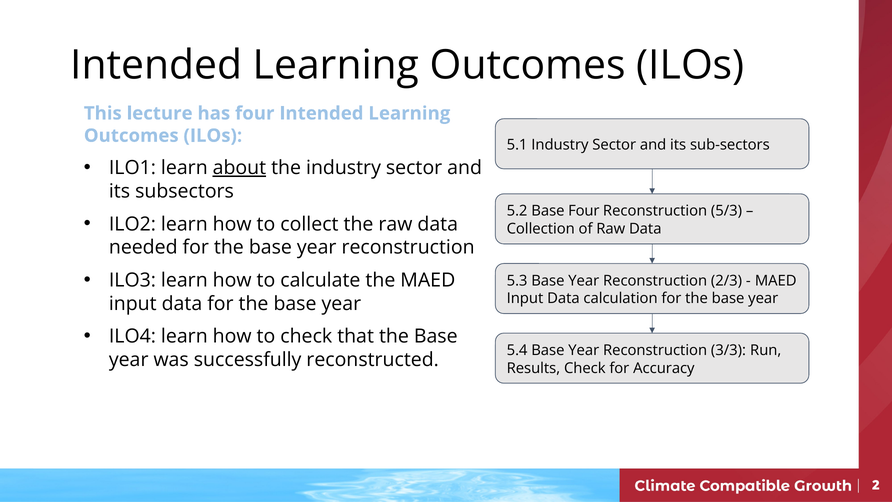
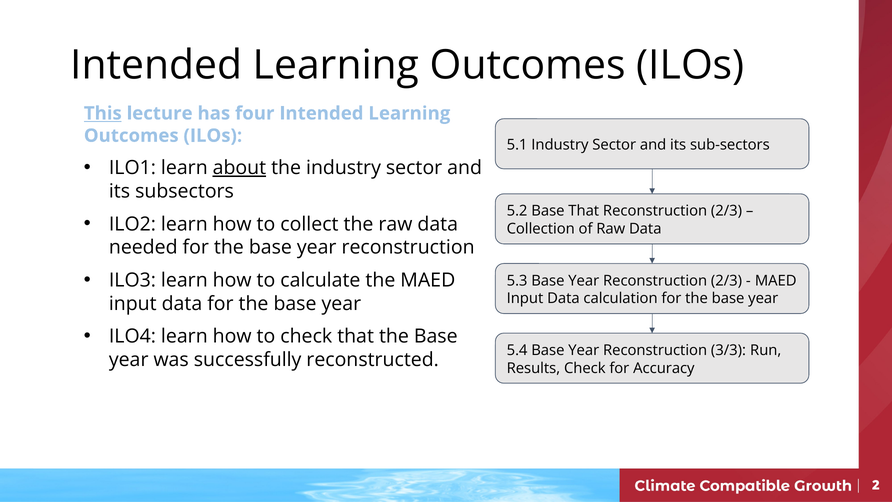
This underline: none -> present
Base Four: Four -> That
5/3 at (727, 211): 5/3 -> 2/3
